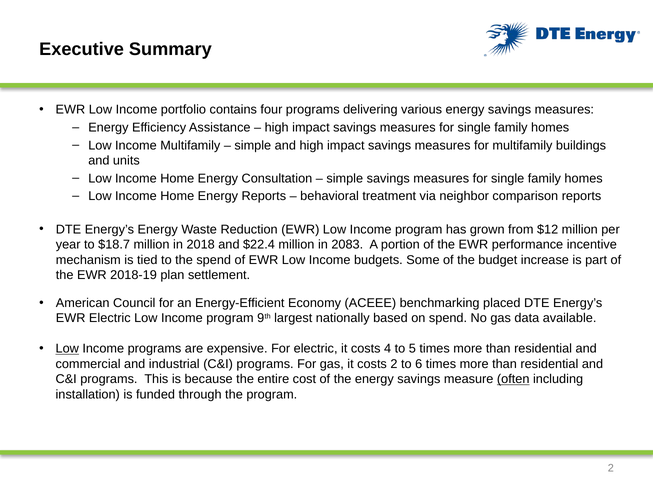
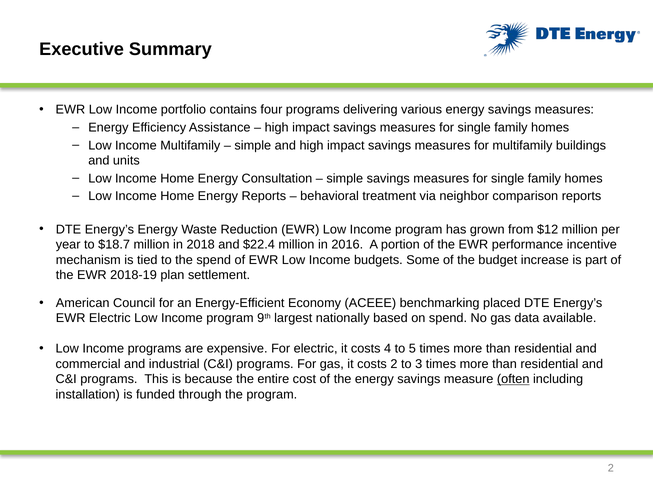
2083: 2083 -> 2016
Low at (67, 349) underline: present -> none
6: 6 -> 3
